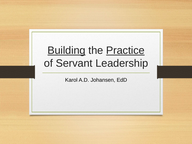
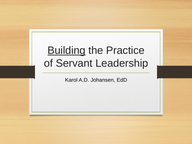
Practice underline: present -> none
